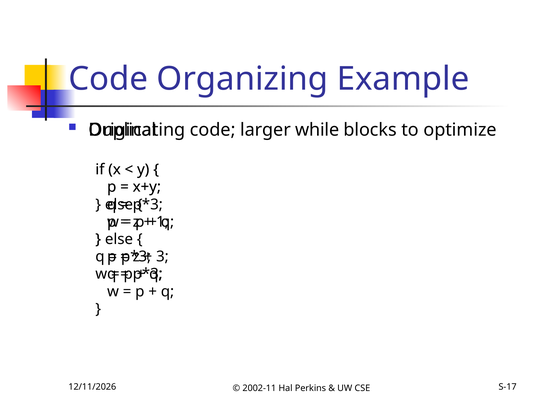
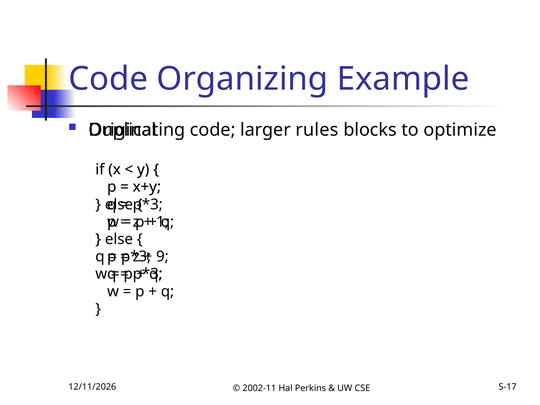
while: while -> rules
3: 3 -> 9
